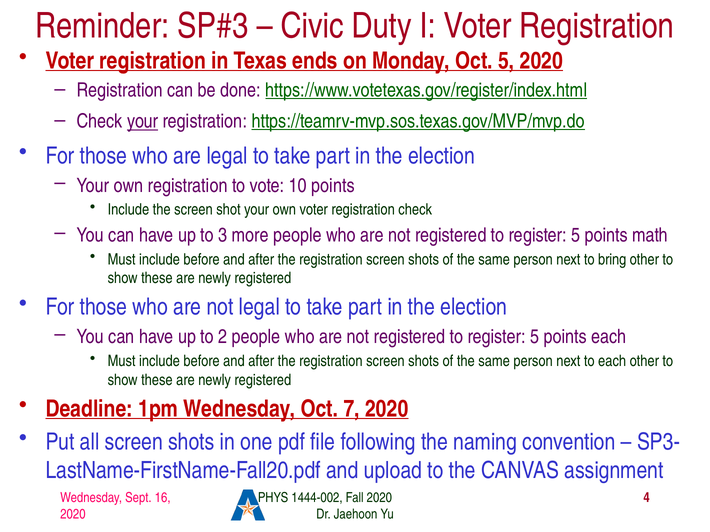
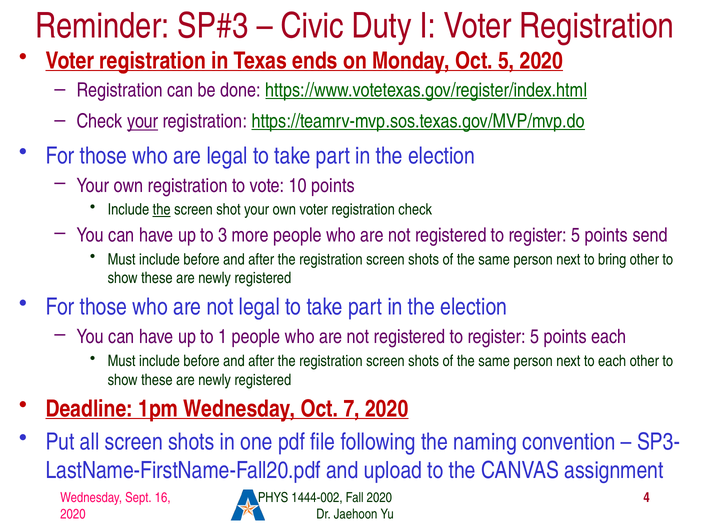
the at (162, 210) underline: none -> present
math: math -> send
2: 2 -> 1
